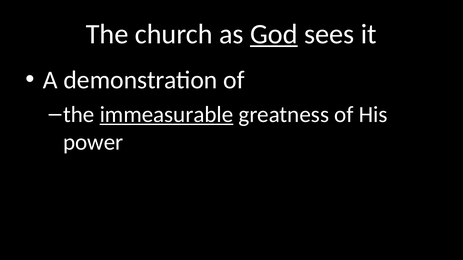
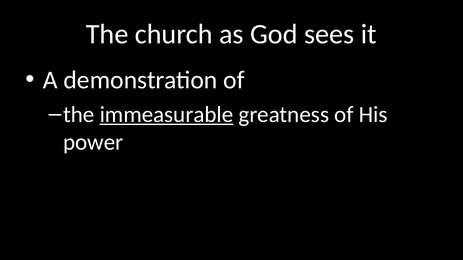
God underline: present -> none
